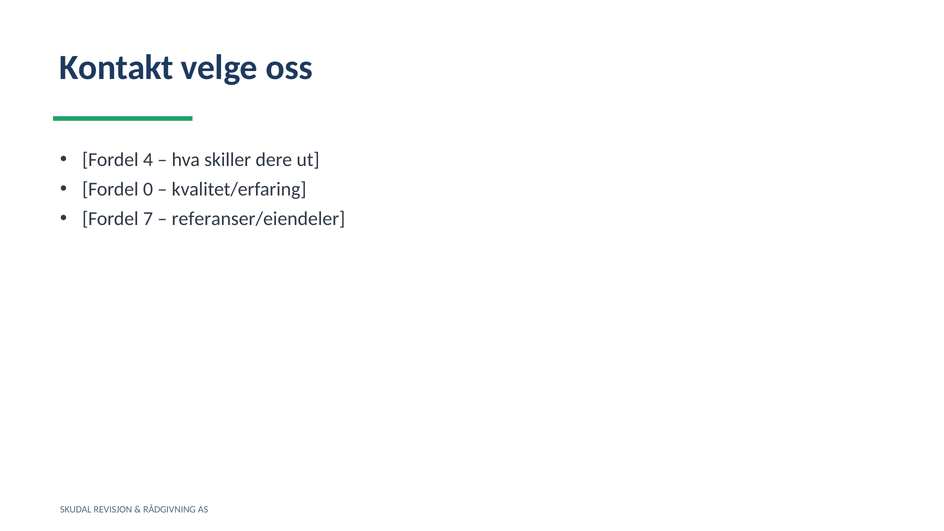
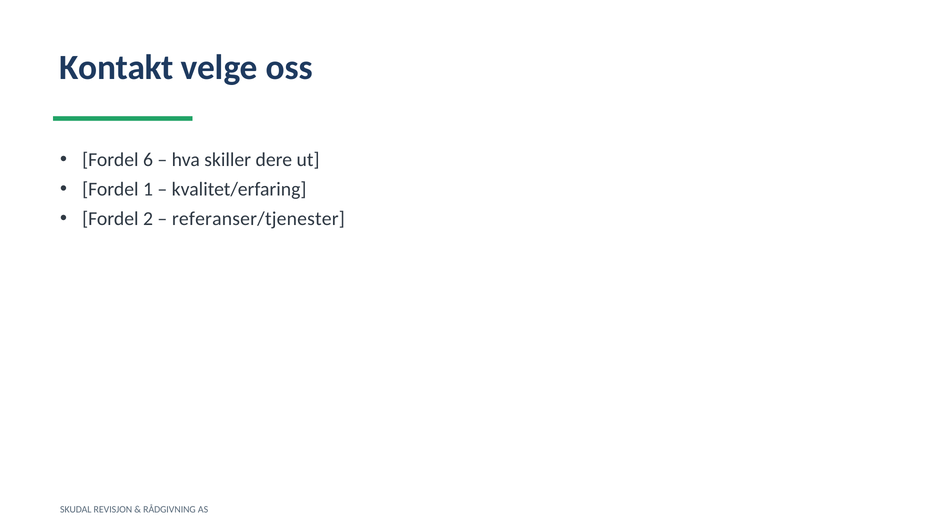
4: 4 -> 6
0: 0 -> 1
7: 7 -> 2
referanser/eiendeler: referanser/eiendeler -> referanser/tjenester
